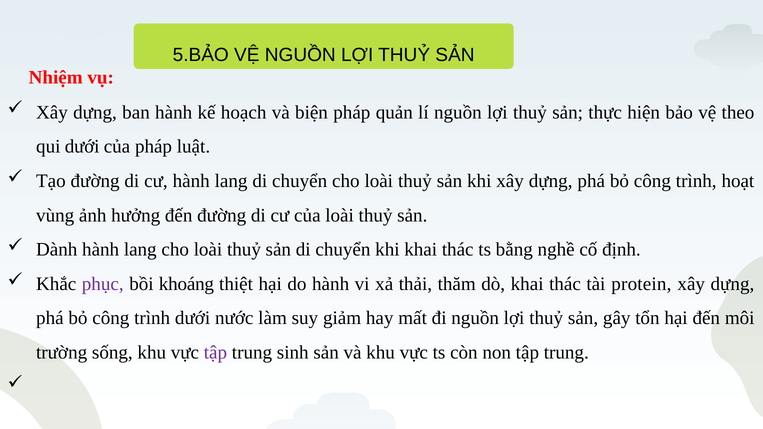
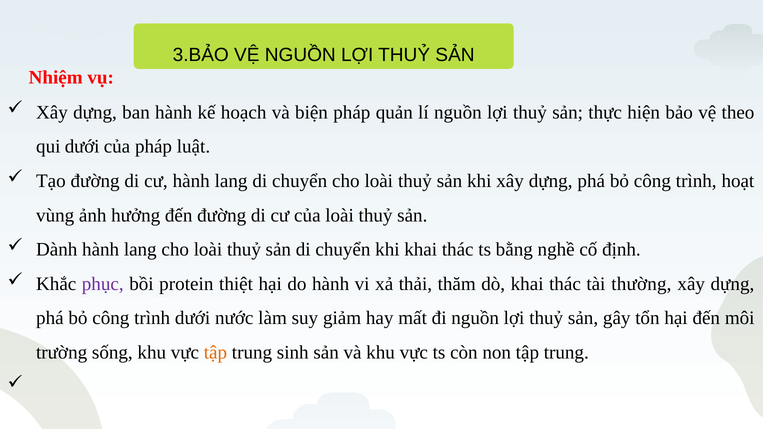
5.BẢO: 5.BẢO -> 3.BẢO
khoáng: khoáng -> protein
protein: protein -> thường
tập at (215, 353) colour: purple -> orange
